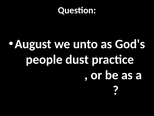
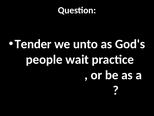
August: August -> Tender
dust: dust -> wait
